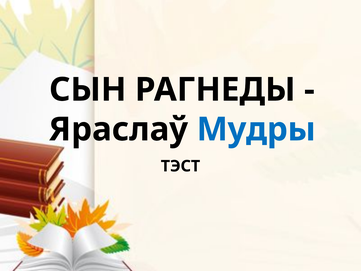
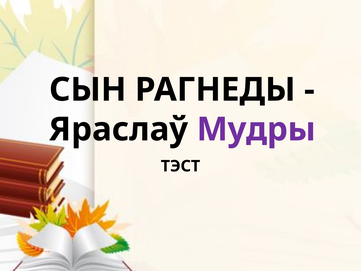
Мудры colour: blue -> purple
